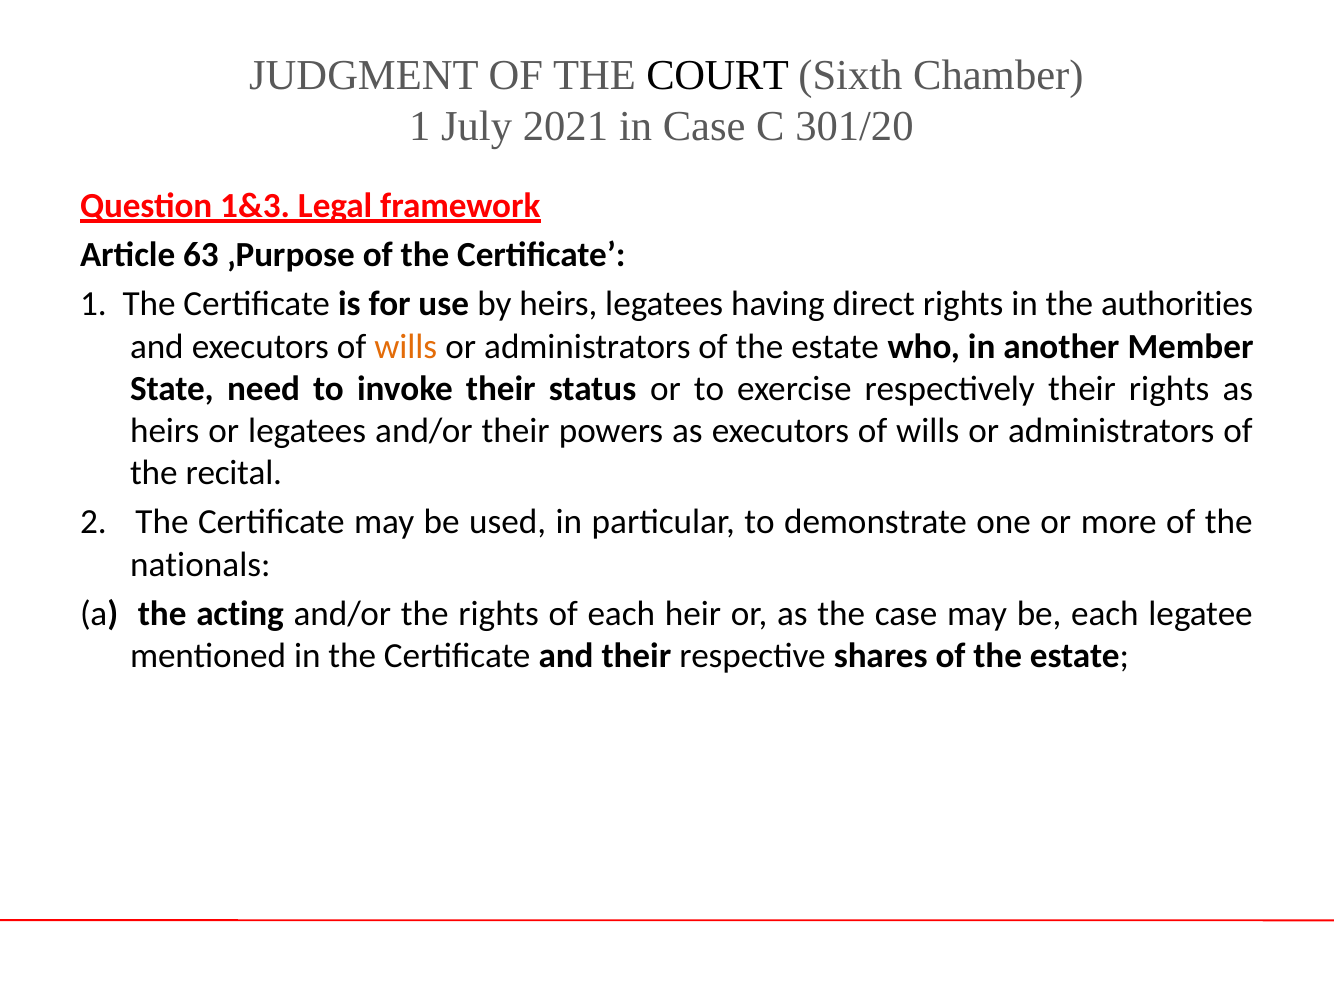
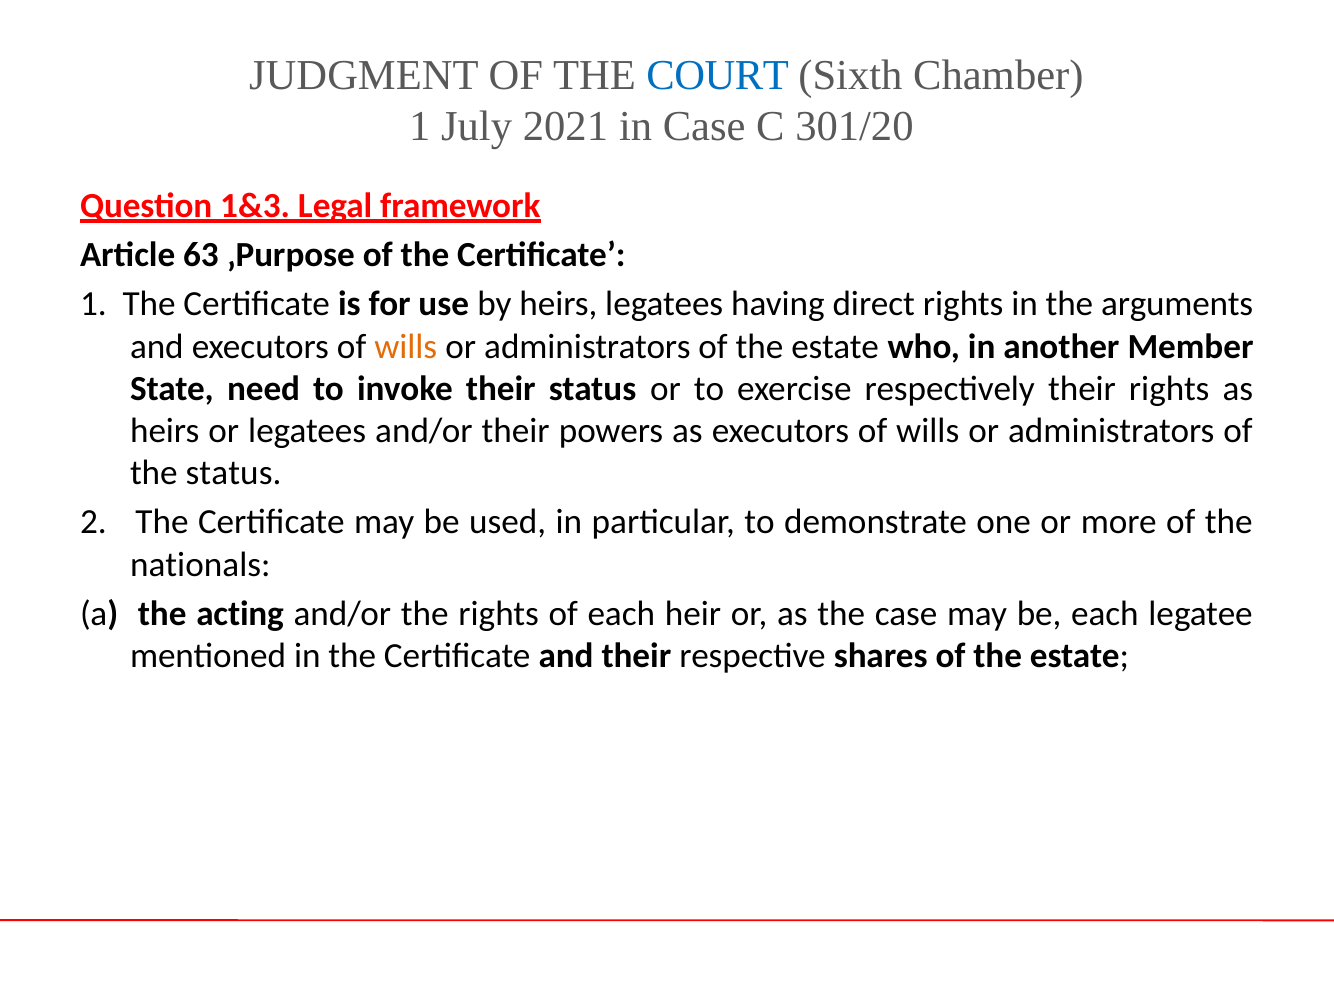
COURT colour: black -> blue
authorities: authorities -> arguments
the recital: recital -> status
